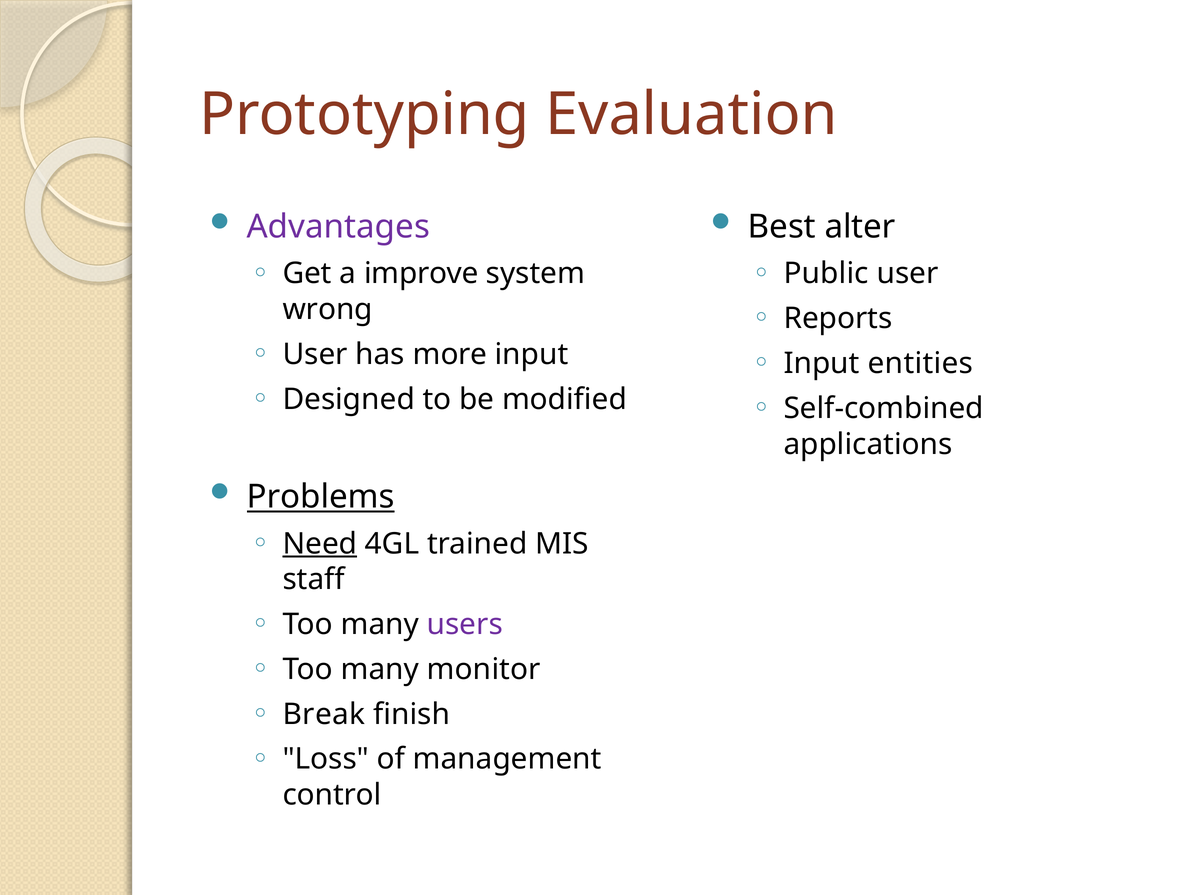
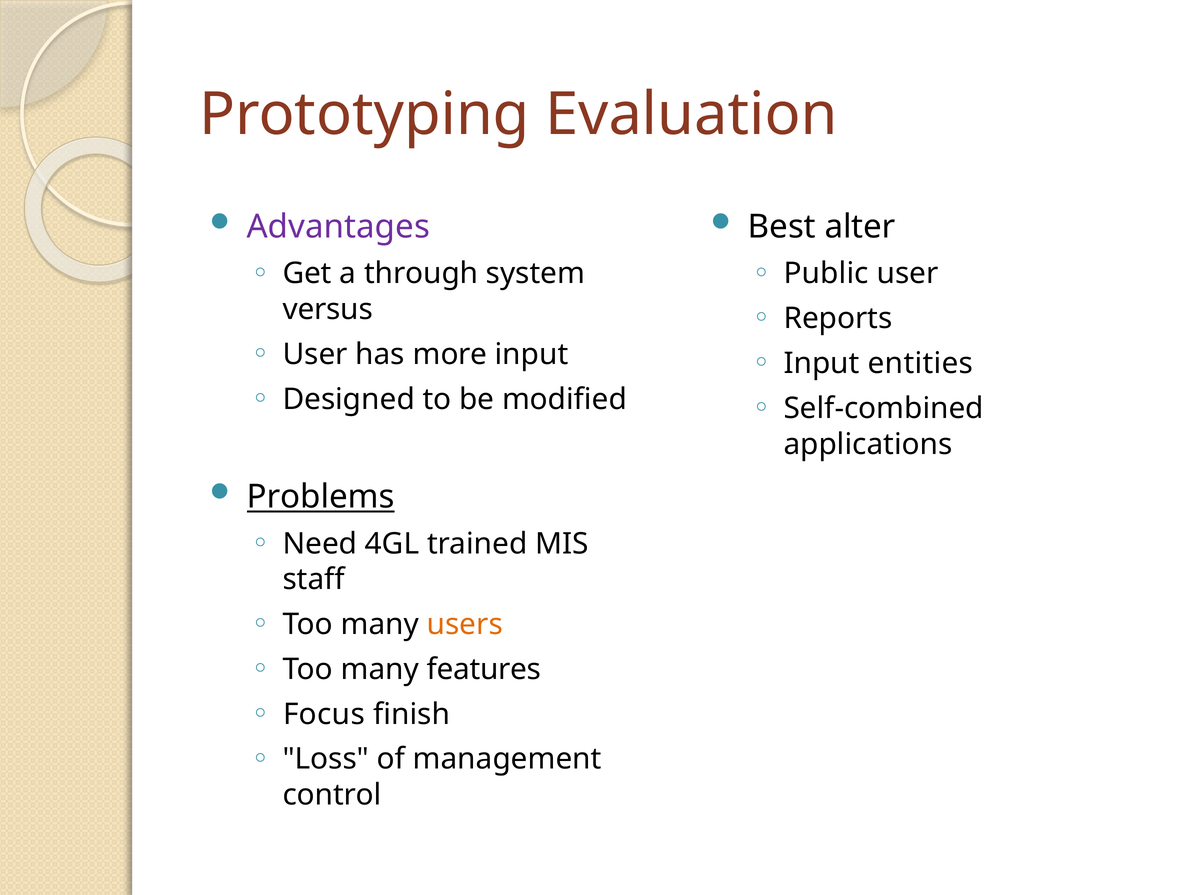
improve: improve -> through
wrong: wrong -> versus
Need underline: present -> none
users colour: purple -> orange
monitor: monitor -> features
Break: Break -> Focus
